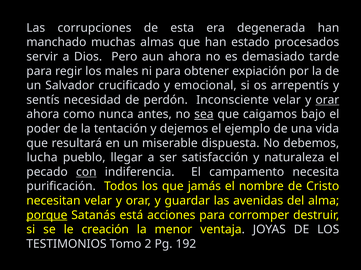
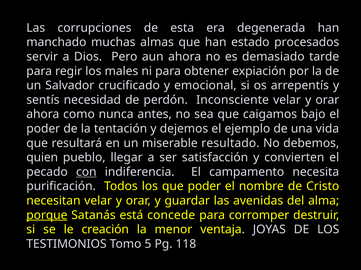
orar at (327, 100) underline: present -> none
sea underline: present -> none
dispuesta: dispuesta -> resultado
lucha: lucha -> quien
naturaleza: naturaleza -> convierten
que jamás: jamás -> poder
acciones: acciones -> concede
2: 2 -> 5
192: 192 -> 118
